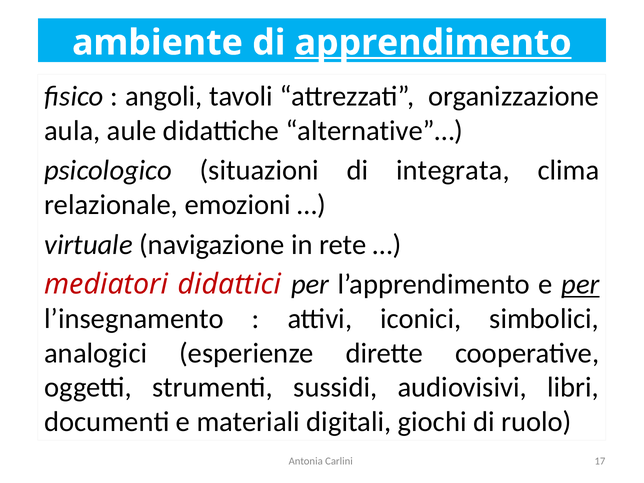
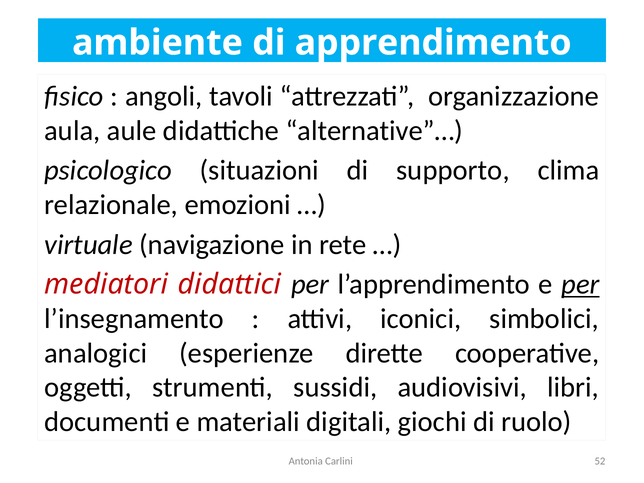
apprendimento underline: present -> none
integrata: integrata -> supporto
17: 17 -> 52
